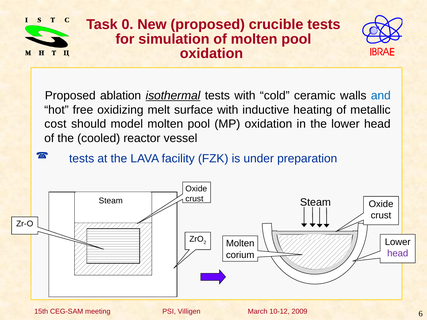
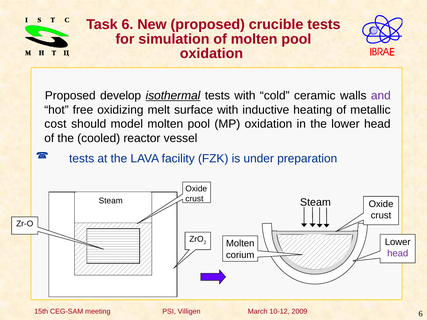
Task 0: 0 -> 6
ablation: ablation -> develop
and colour: blue -> purple
